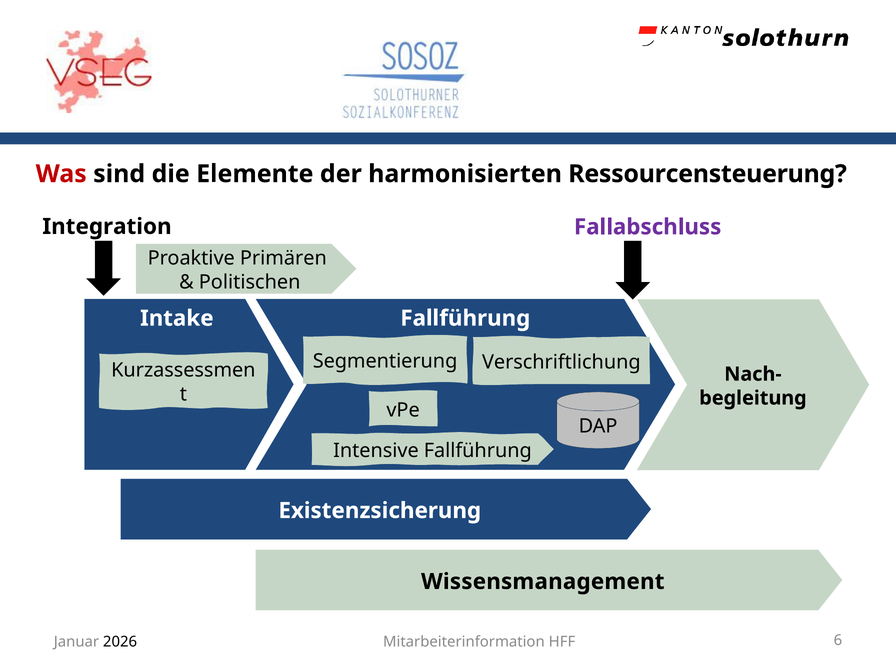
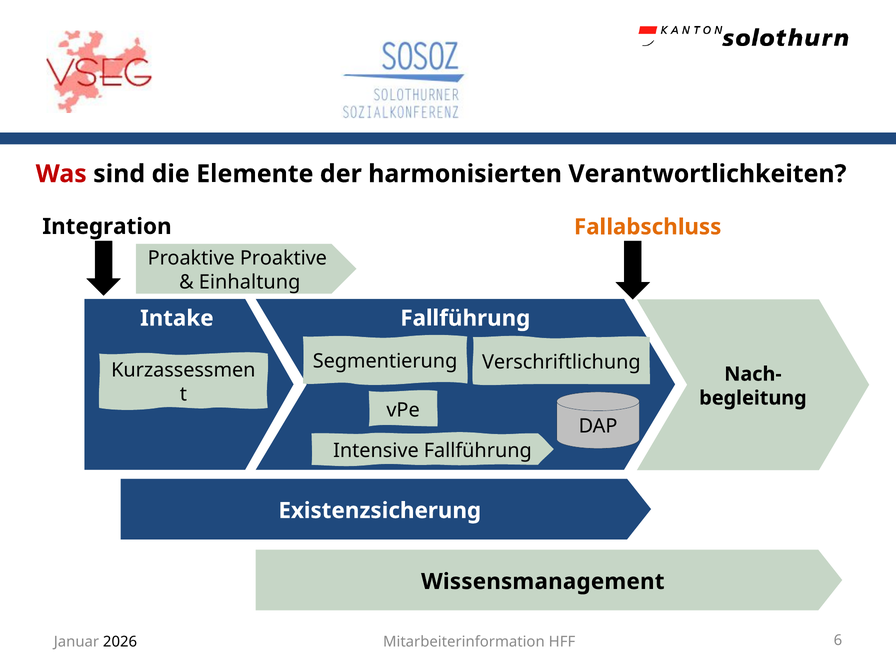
Ressourcensteuerung: Ressourcensteuerung -> Verantwortlichkeiten
Fallabschluss colour: purple -> orange
Proaktive Primären: Primären -> Proaktive
Politischen: Politischen -> Einhaltung
